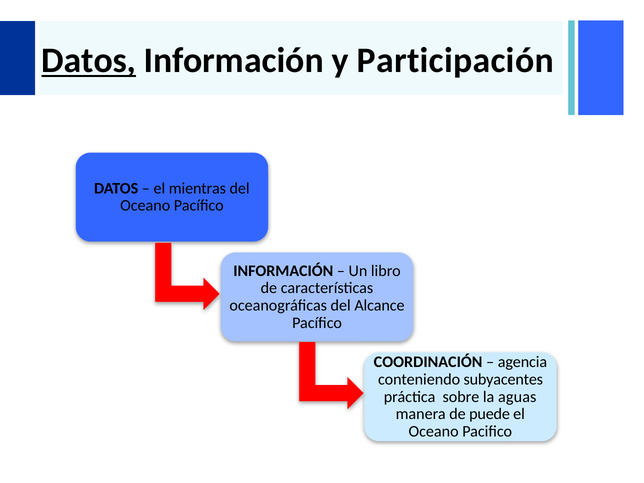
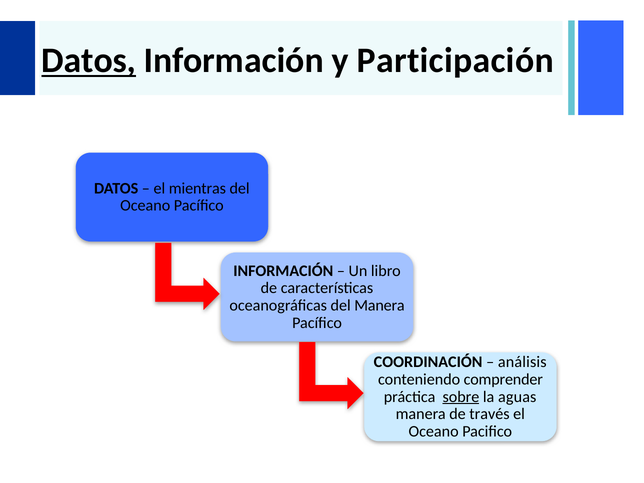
del Alcance: Alcance -> Manera
agencia: agencia -> análisis
subyacentes: subyacentes -> comprender
sobre underline: none -> present
puede: puede -> través
